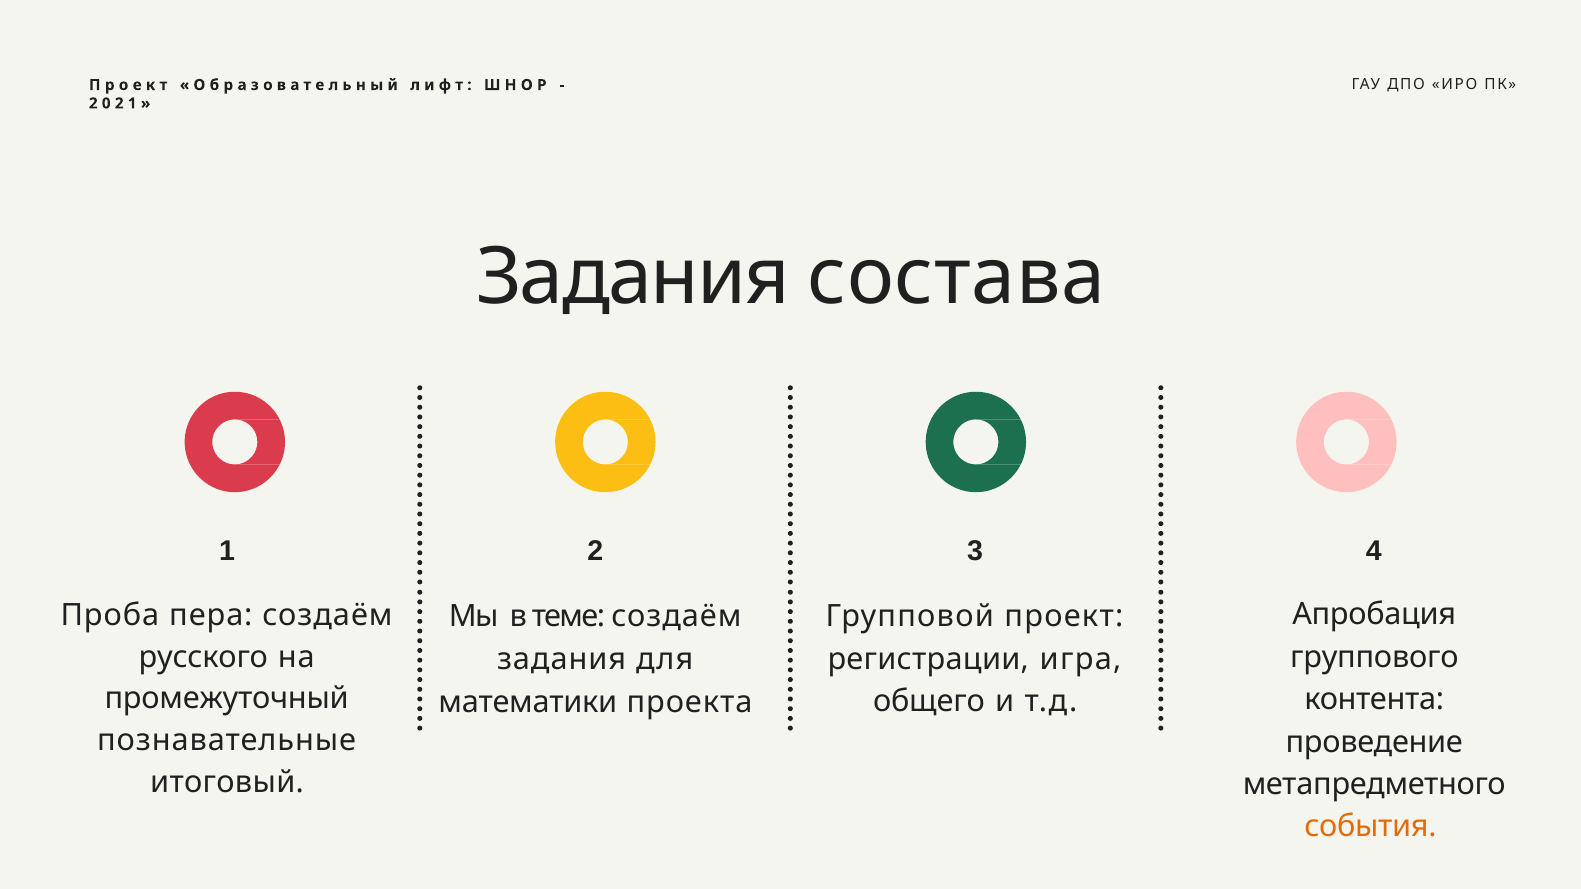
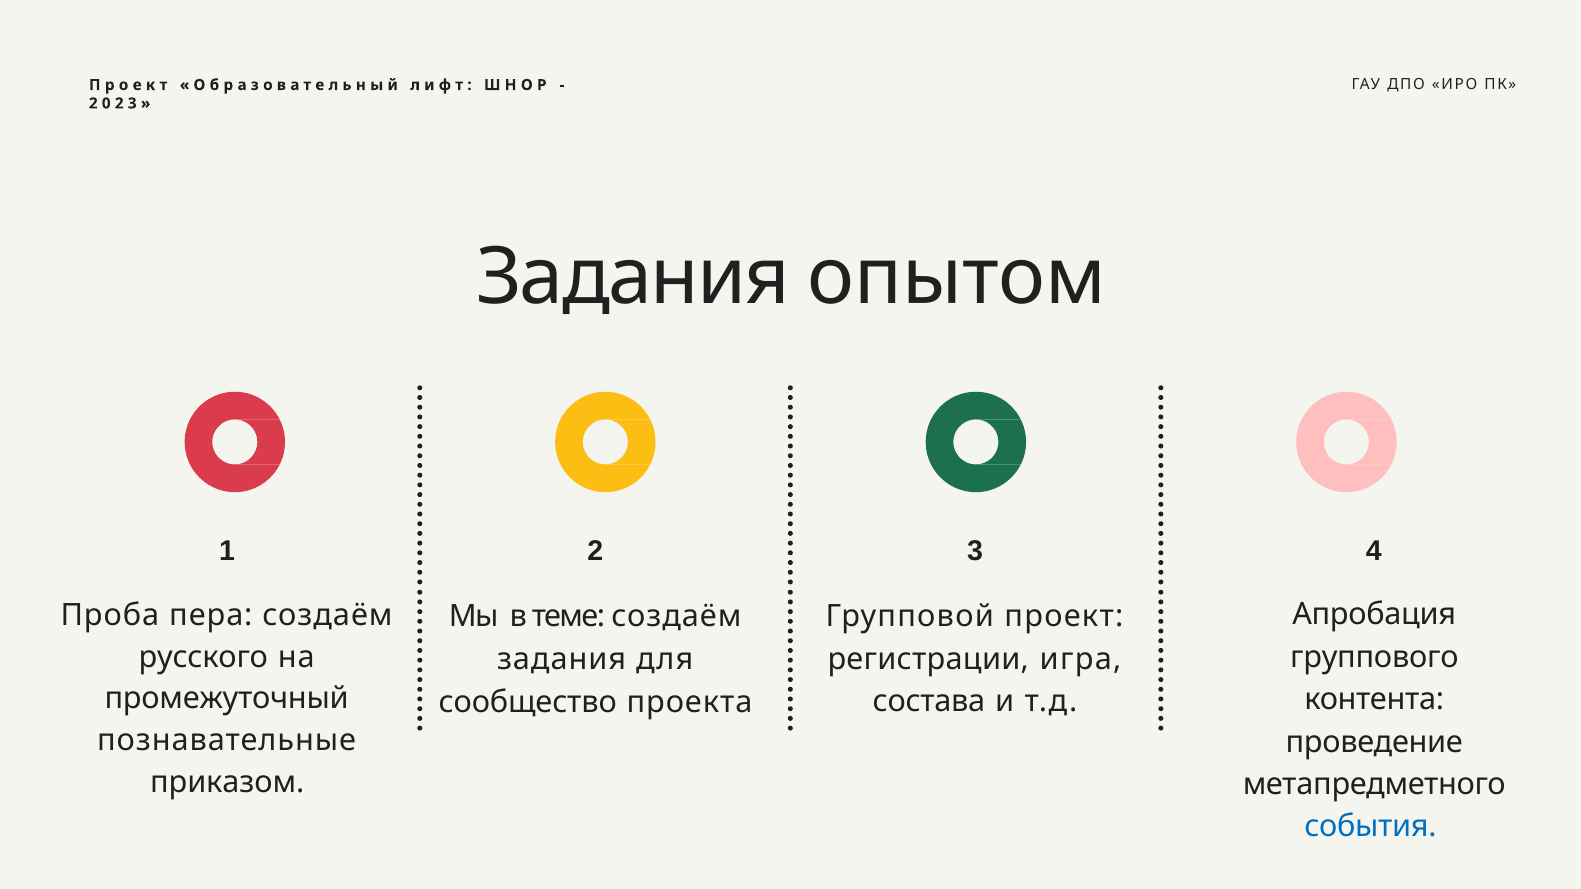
2 1: 1 -> 3
состава: состава -> опытом
общего: общего -> состава
математики: математики -> сообщество
итоговый: итоговый -> приказом
события colour: orange -> blue
